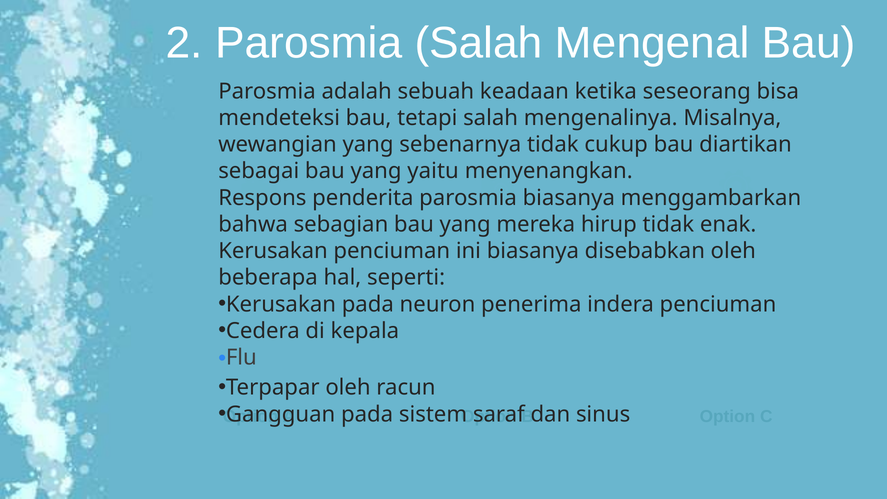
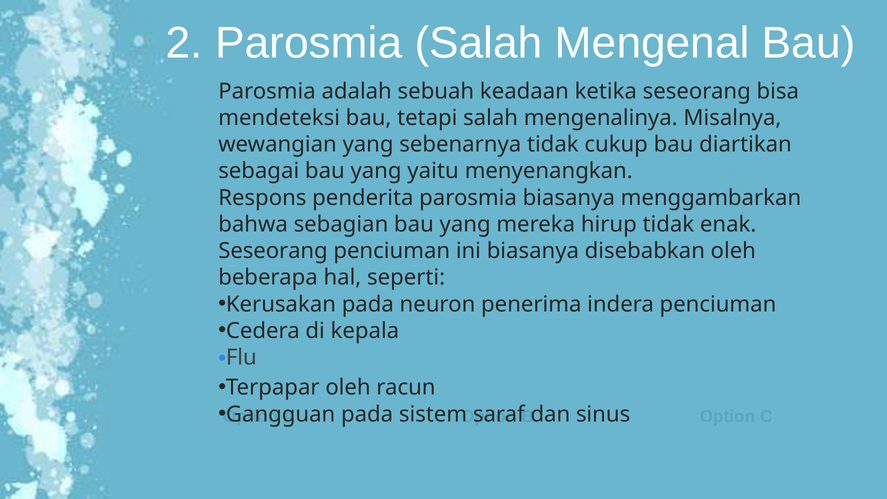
Kerusakan at (273, 251): Kerusakan -> Seseorang
